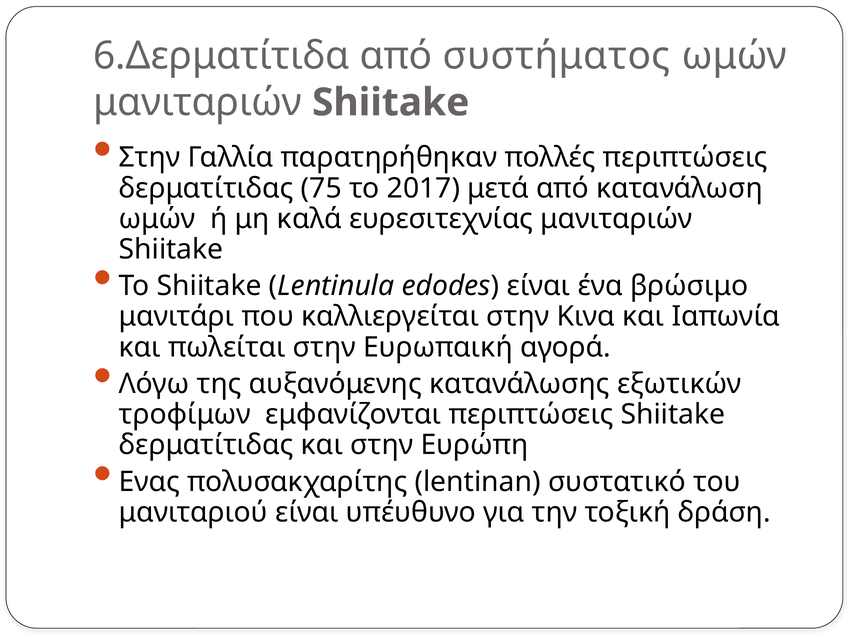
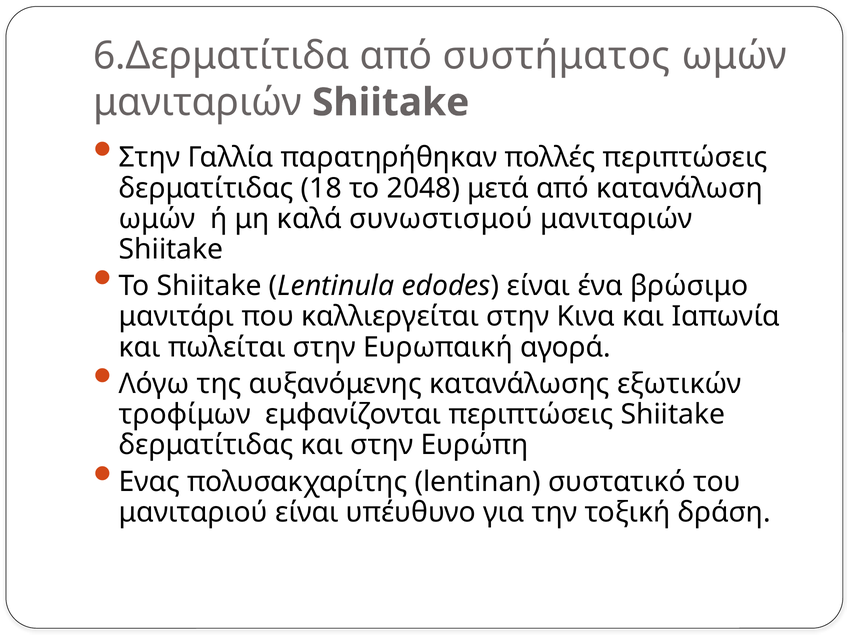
75: 75 -> 18
2017: 2017 -> 2048
ευρεσιτεχνίας: ευρεσιτεχνίας -> συνωστισμού
